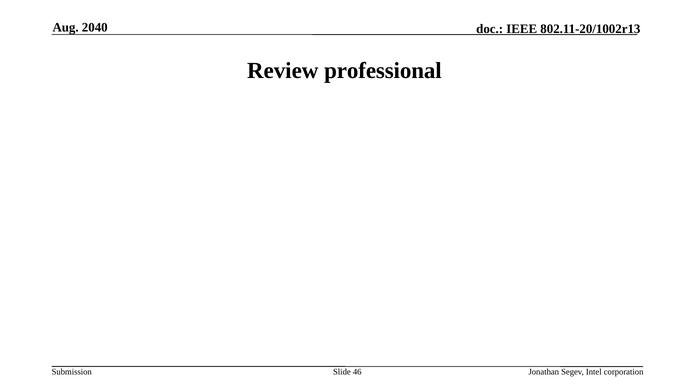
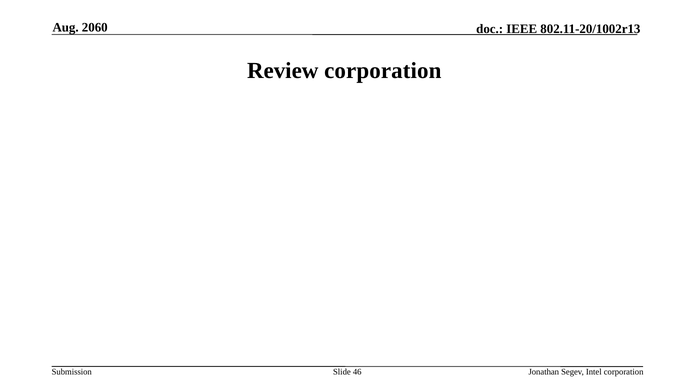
2040: 2040 -> 2060
Review professional: professional -> corporation
